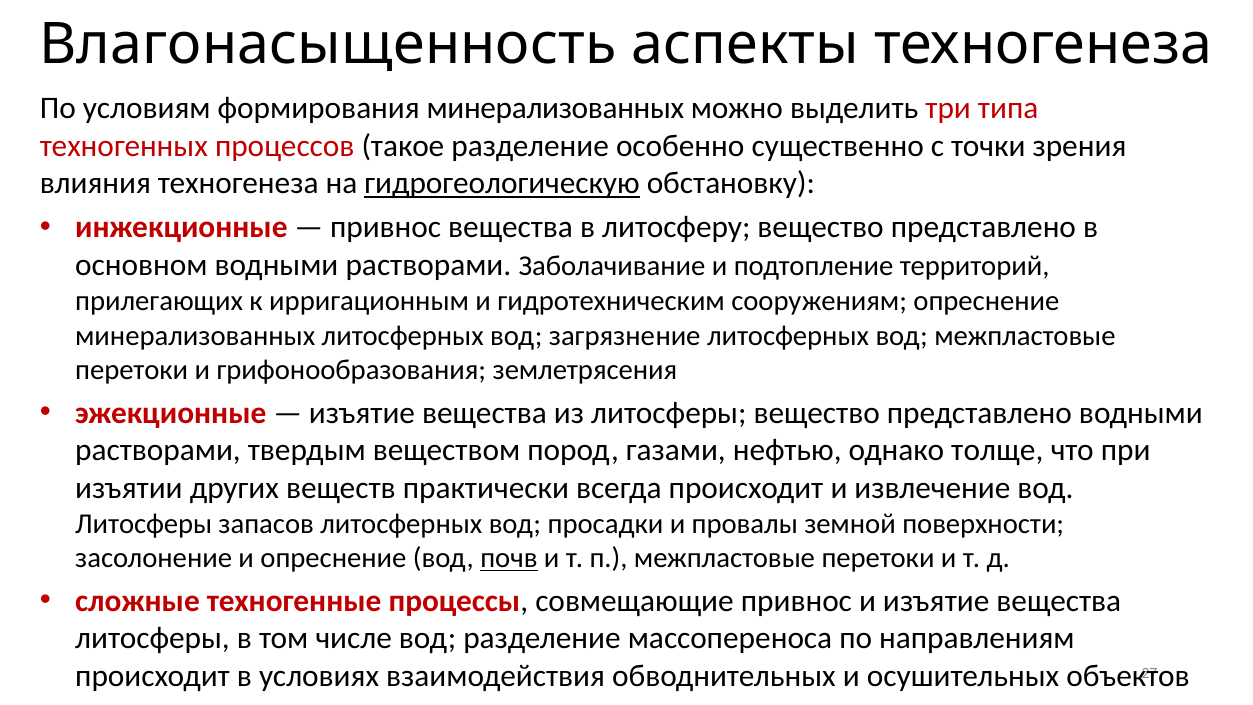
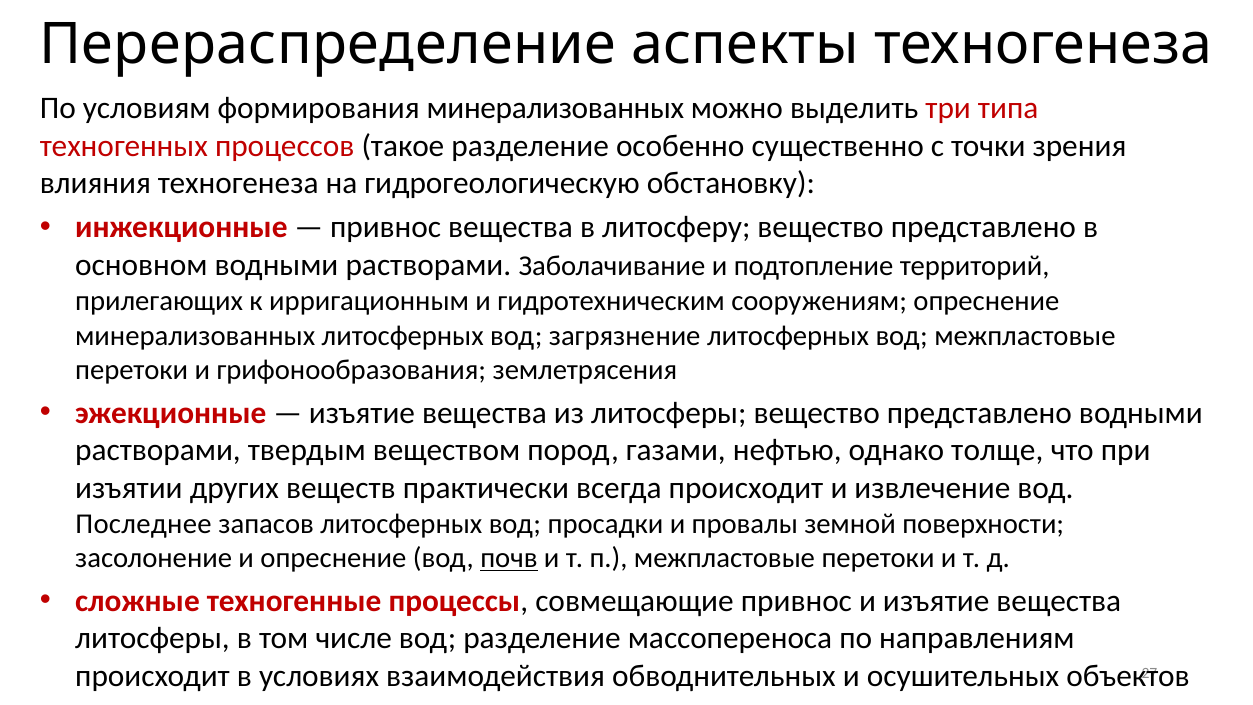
Влагонасыщенность: Влагонасыщенность -> Перераспределение
гидрогеологическую underline: present -> none
Литосферы at (144, 524): Литосферы -> Последнее
